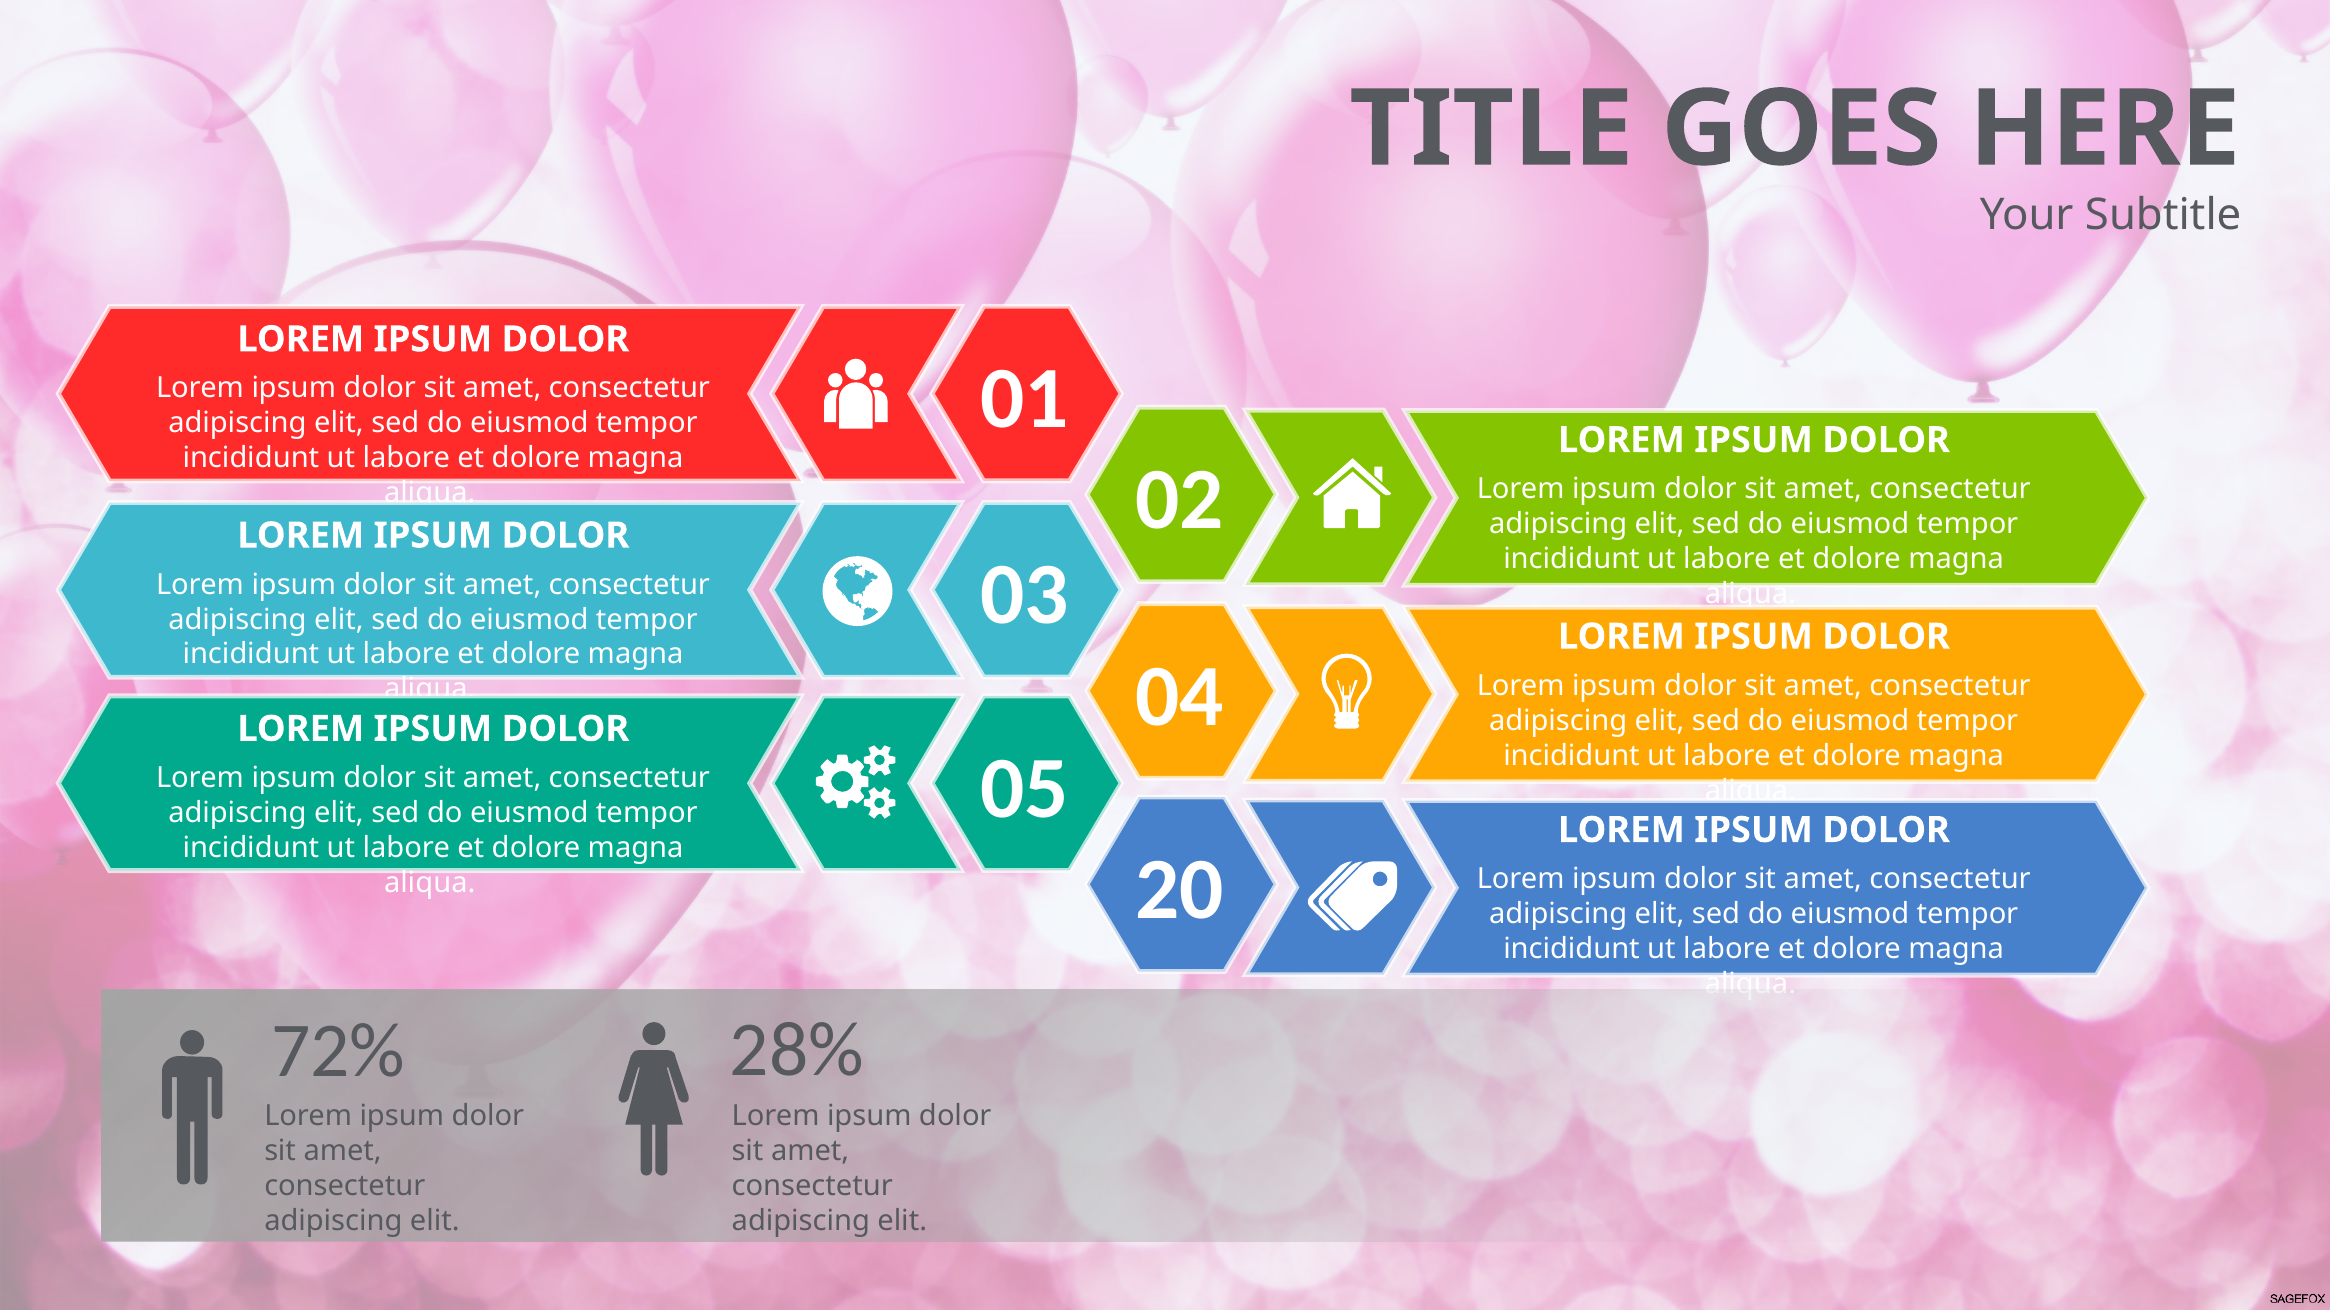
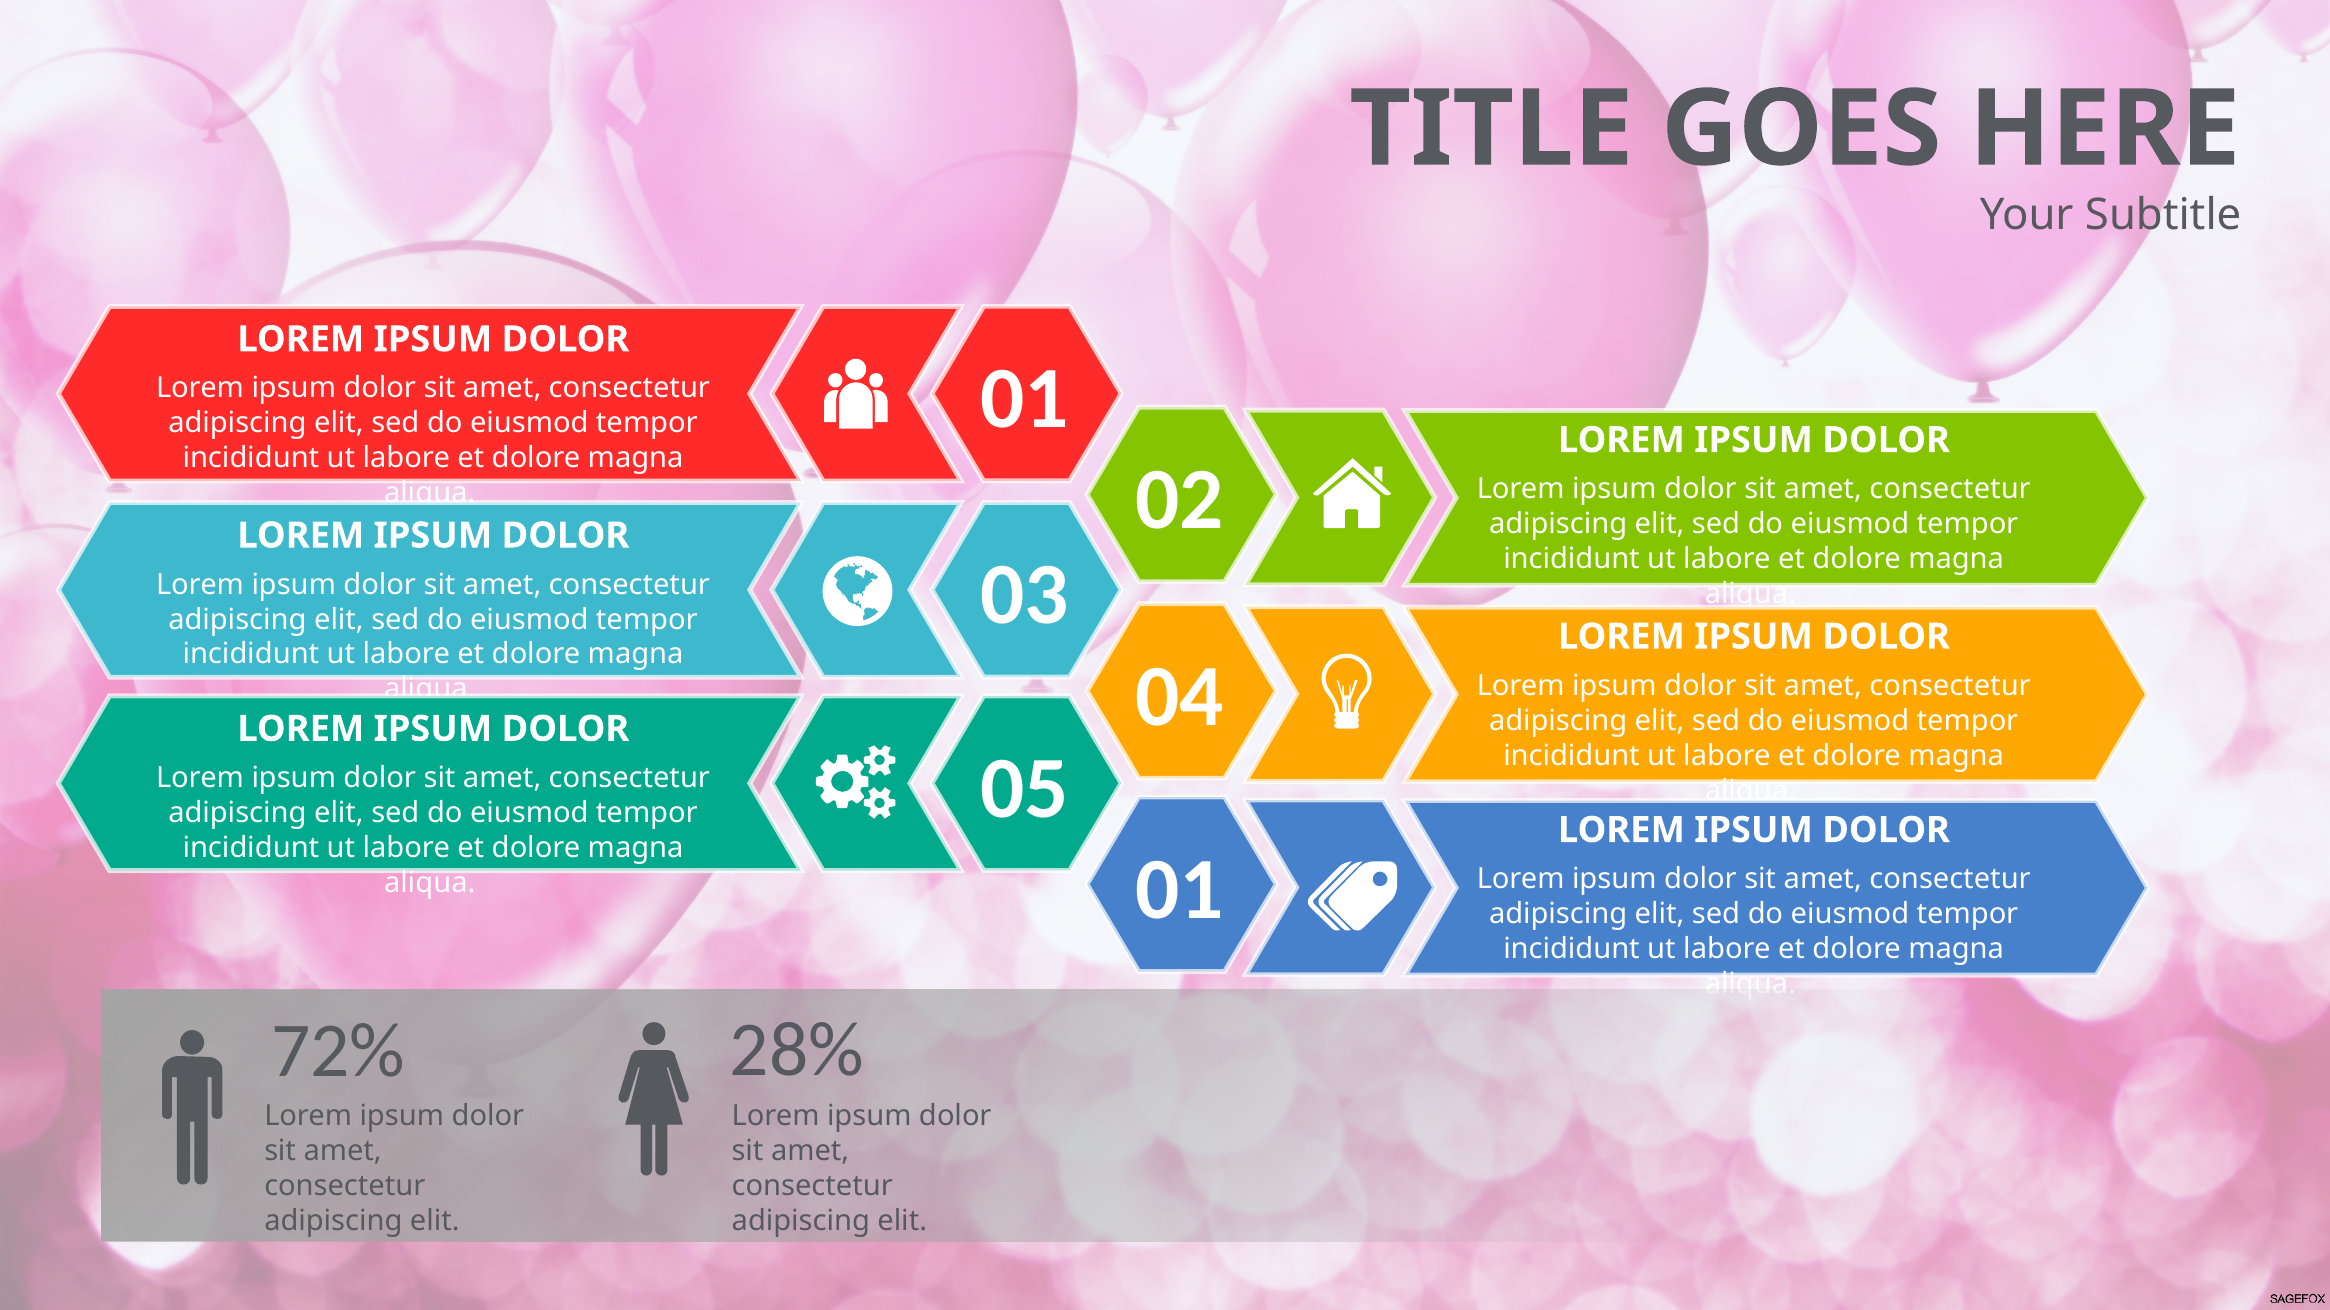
aliqua 20: 20 -> 01
